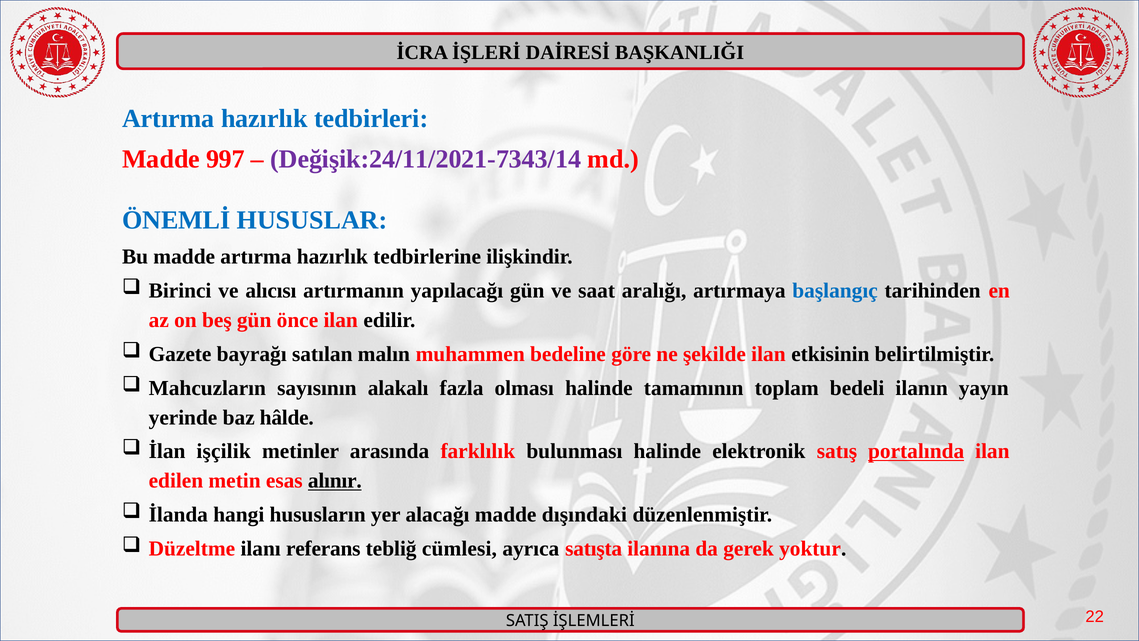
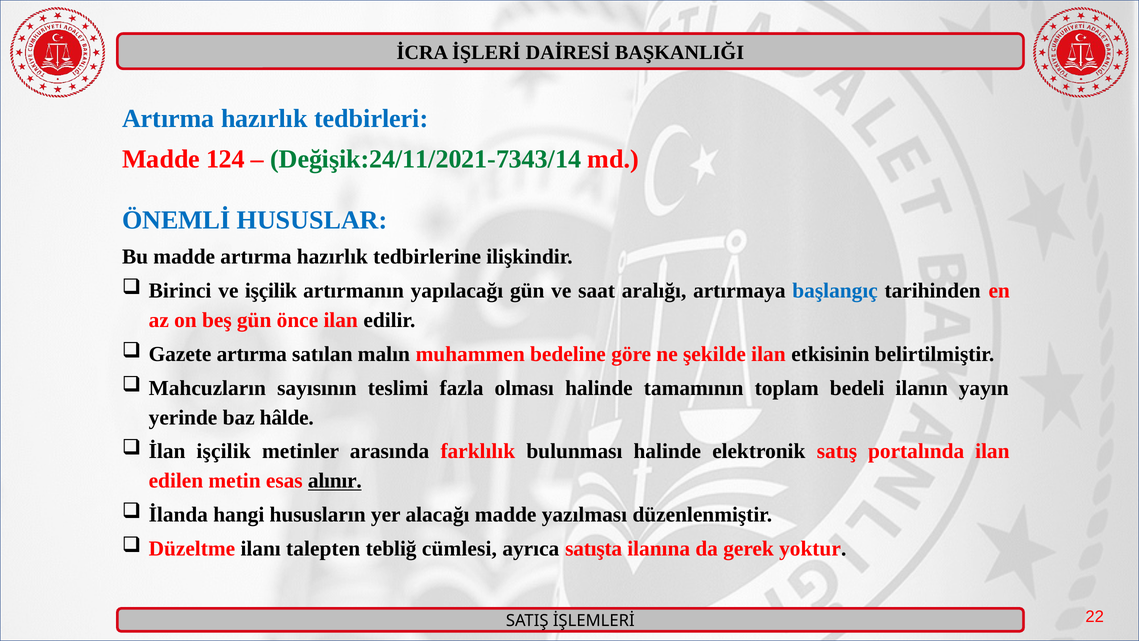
997: 997 -> 124
Değişik:24/11/2021-7343/14 colour: purple -> green
ve alıcısı: alıcısı -> işçilik
Gazete bayrağı: bayrağı -> artırma
alakalı: alakalı -> teslimi
portalında underline: present -> none
dışındaki: dışındaki -> yazılması
referans: referans -> talepten
